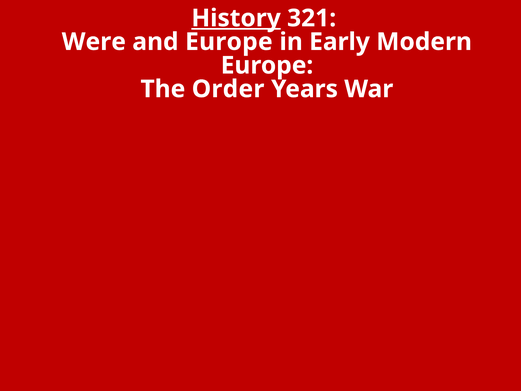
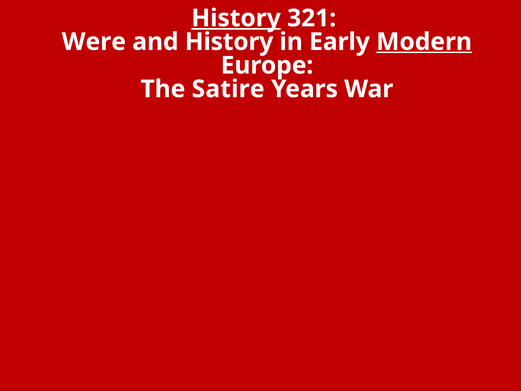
and Europe: Europe -> History
Modern underline: none -> present
Order: Order -> Satire
